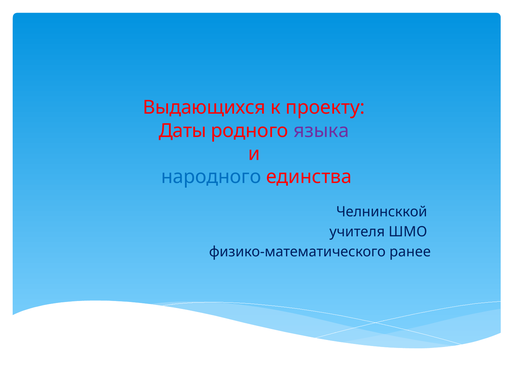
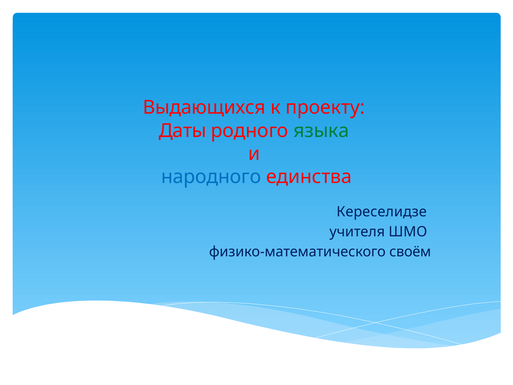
языка colour: purple -> green
Челнинсккой: Челнинсккой -> Кереселидзе
ранее: ранее -> своём
